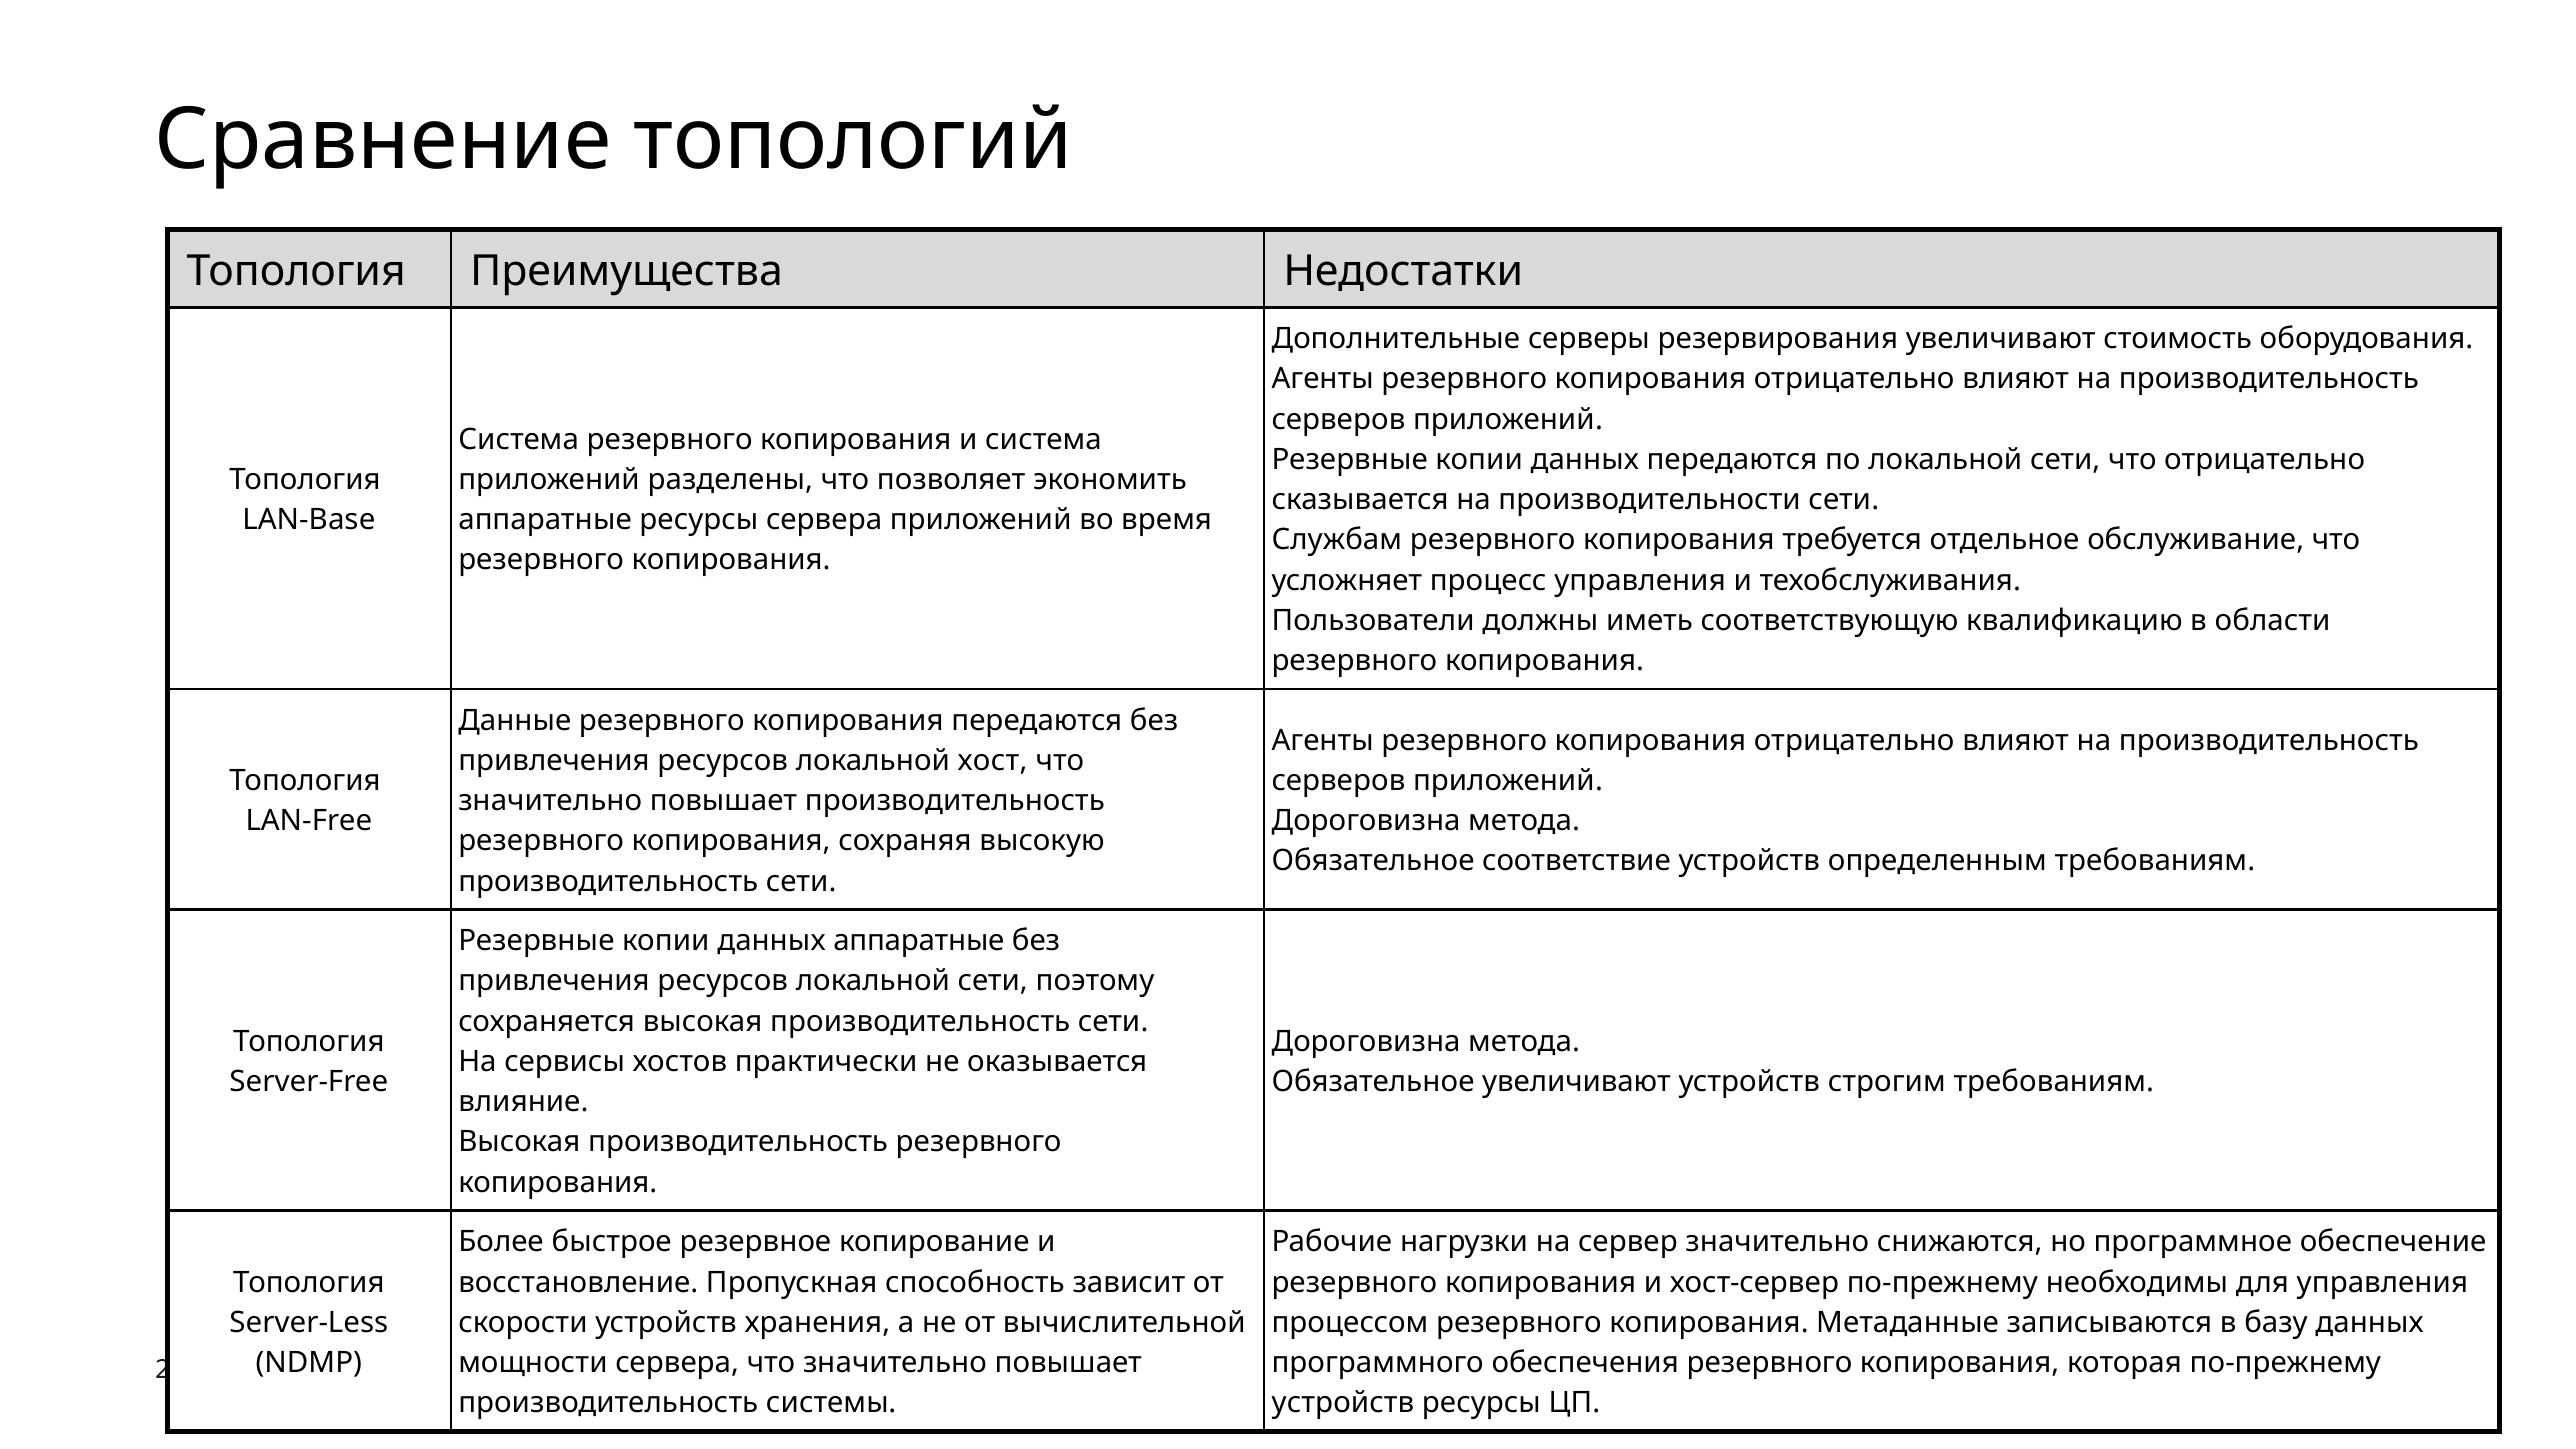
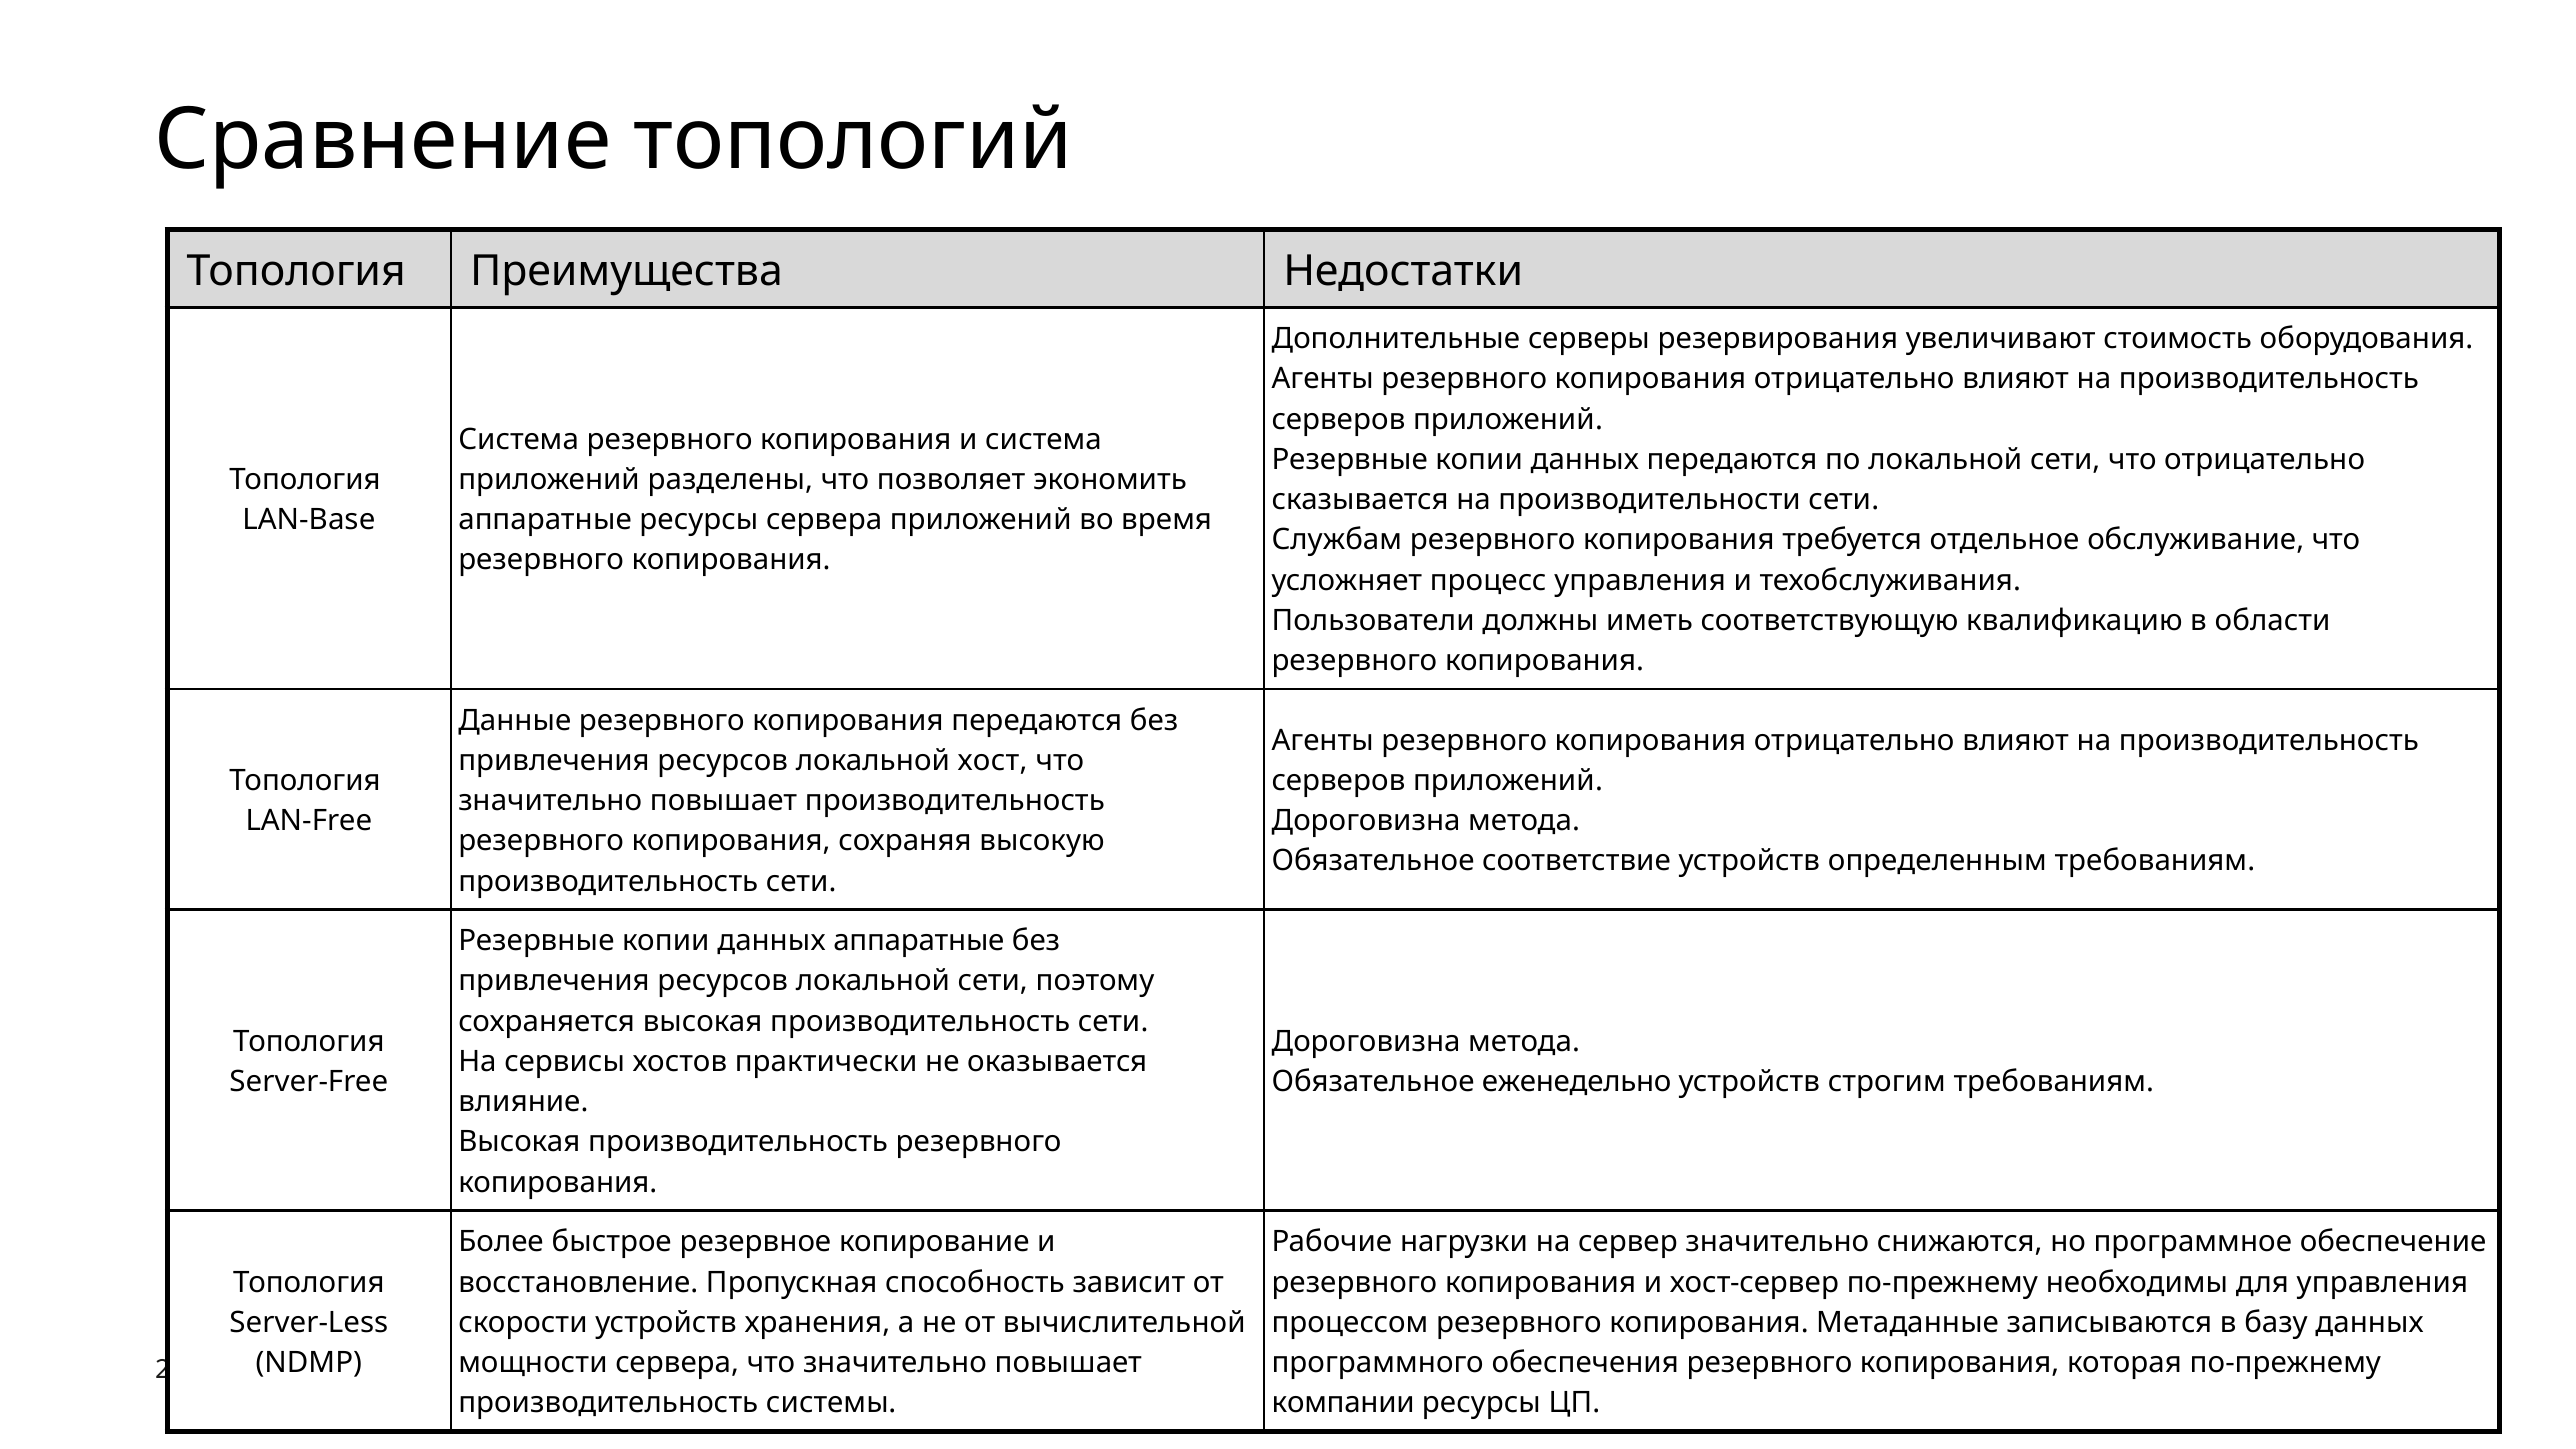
Обязательное увеличивают: увеличивают -> еженедельно
устройств at (1343, 1403): устройств -> компании
